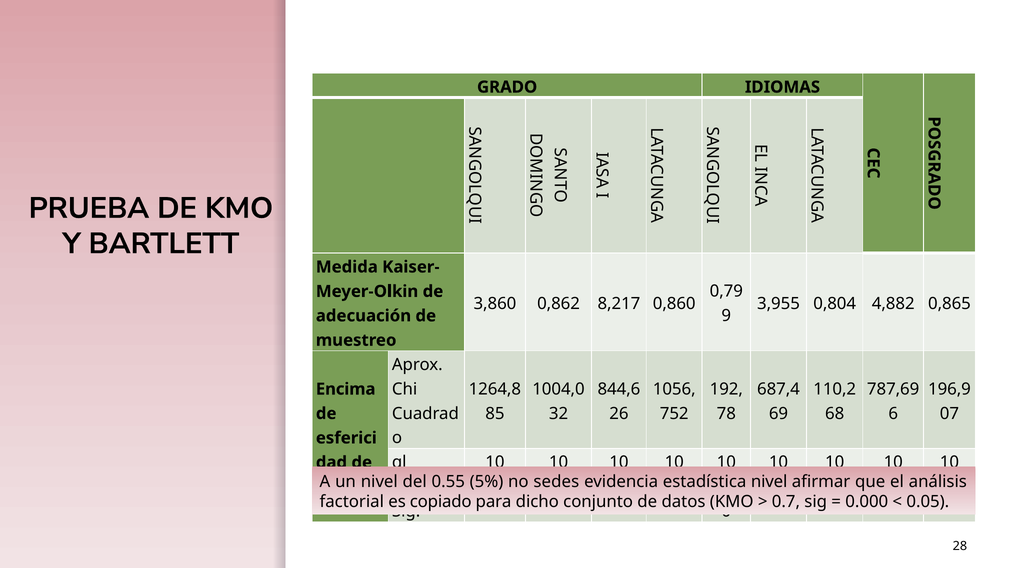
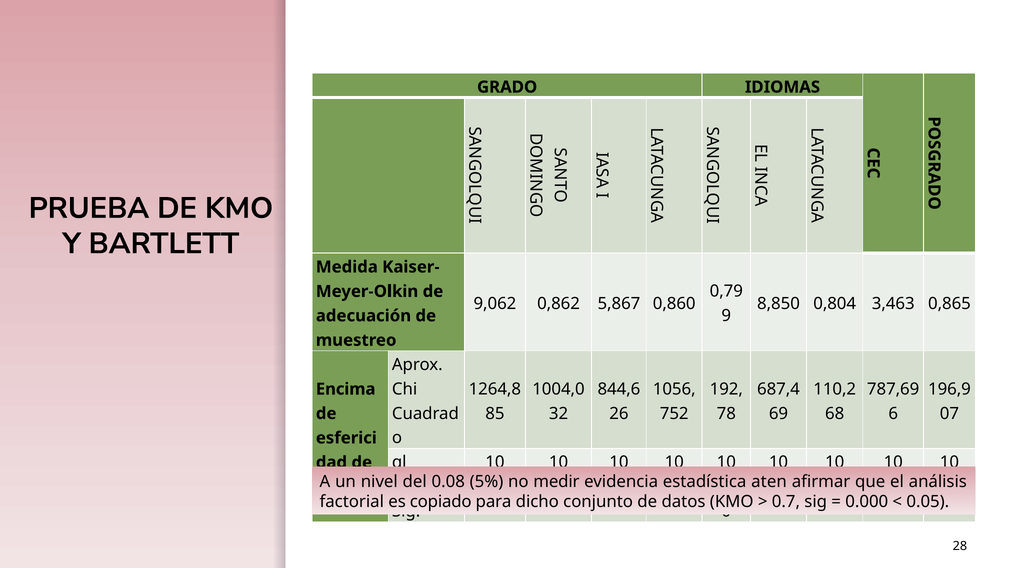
3,860: 3,860 -> 9,062
8,217: 8,217 -> 5,867
3,955: 3,955 -> 8,850
4,882: 4,882 -> 3,463
0.55: 0.55 -> 0.08
sedes: sedes -> medir
nivel at (769, 482): nivel -> aten
